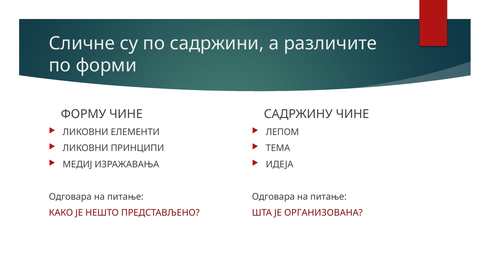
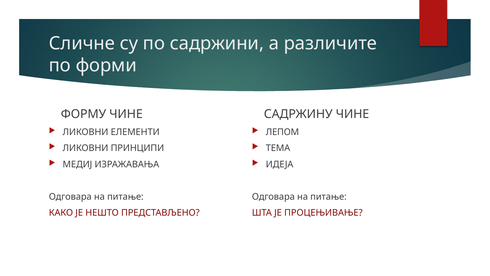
ОРГАНИЗОВАНА: ОРГАНИЗОВАНА -> ПРОЦЕЊИВАЊЕ
